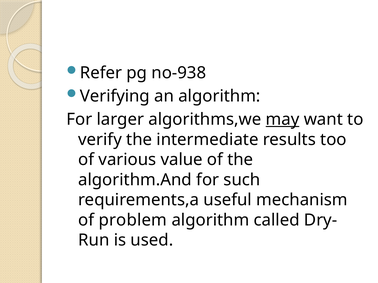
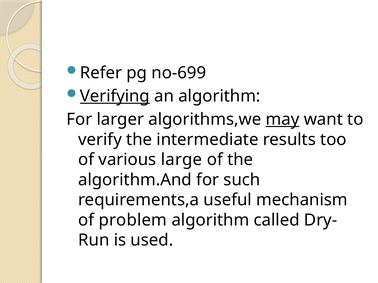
no-938: no-938 -> no-699
Verifying underline: none -> present
value: value -> large
